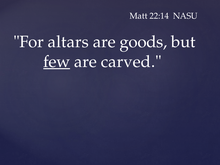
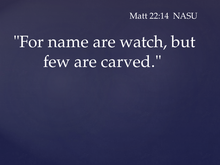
altars: altars -> name
goods: goods -> watch
few underline: present -> none
